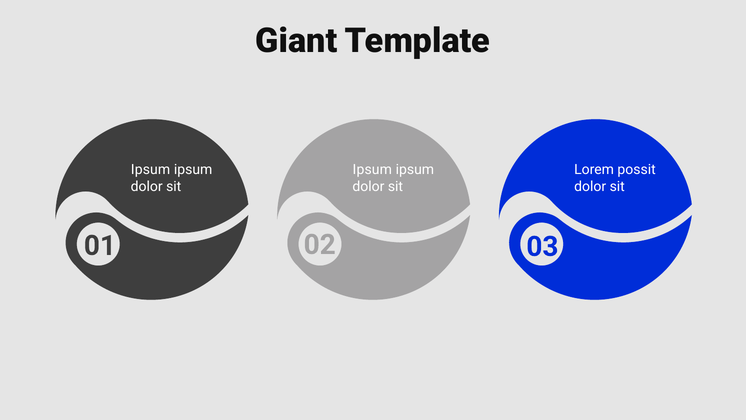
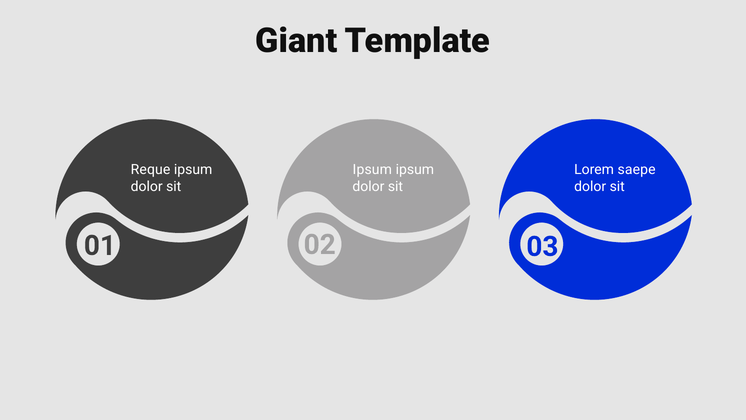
Ipsum at (151, 170): Ipsum -> Reque
possit: possit -> saepe
